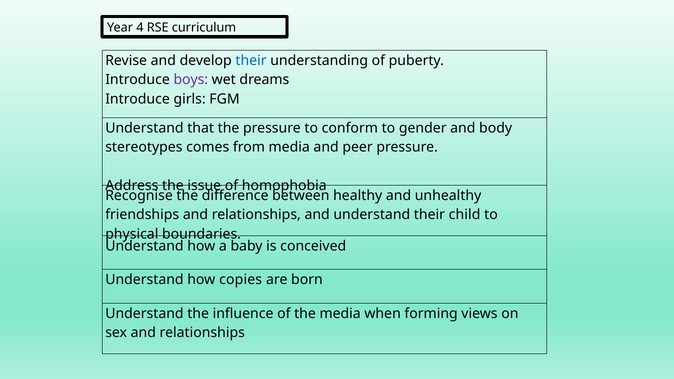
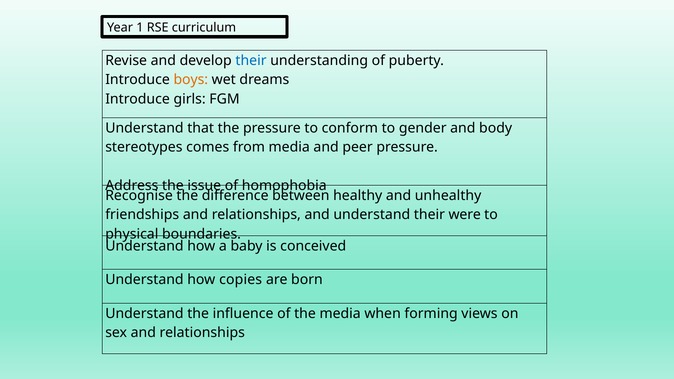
4: 4 -> 1
boys colour: purple -> orange
child: child -> were
